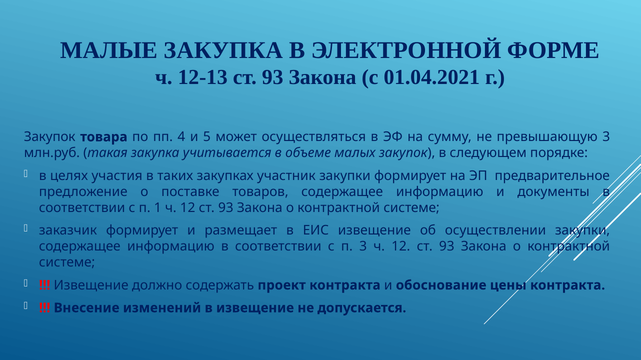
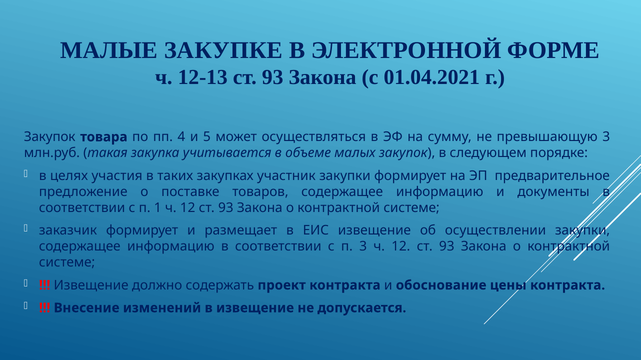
МАЛЫЕ ЗАКУПКА: ЗАКУПКА -> ЗАКУПКЕ
